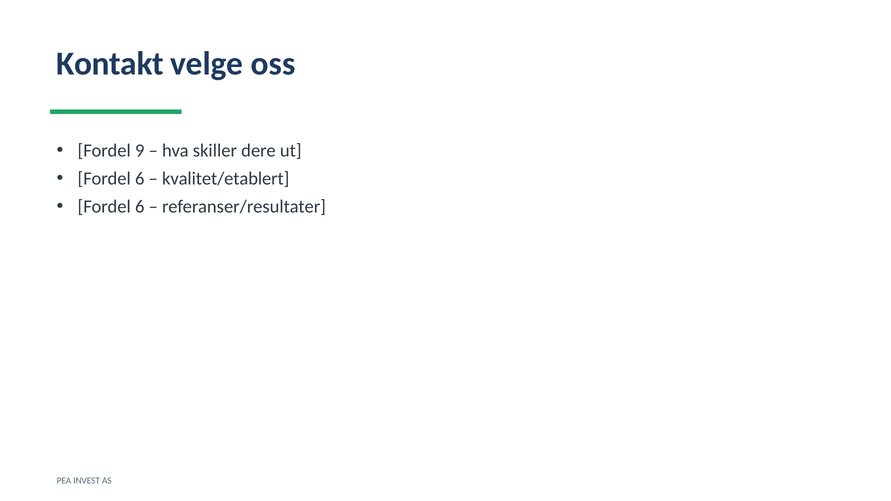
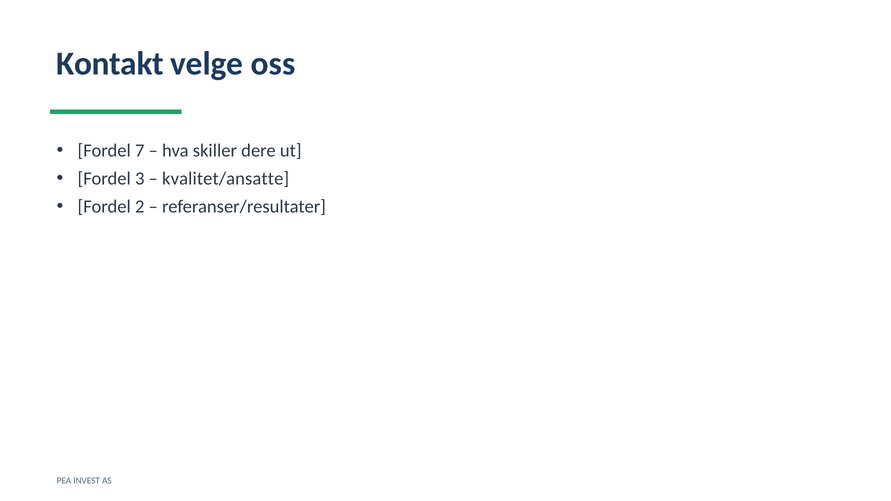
9: 9 -> 7
6 at (140, 179): 6 -> 3
kvalitet/etablert: kvalitet/etablert -> kvalitet/ansatte
6 at (140, 207): 6 -> 2
